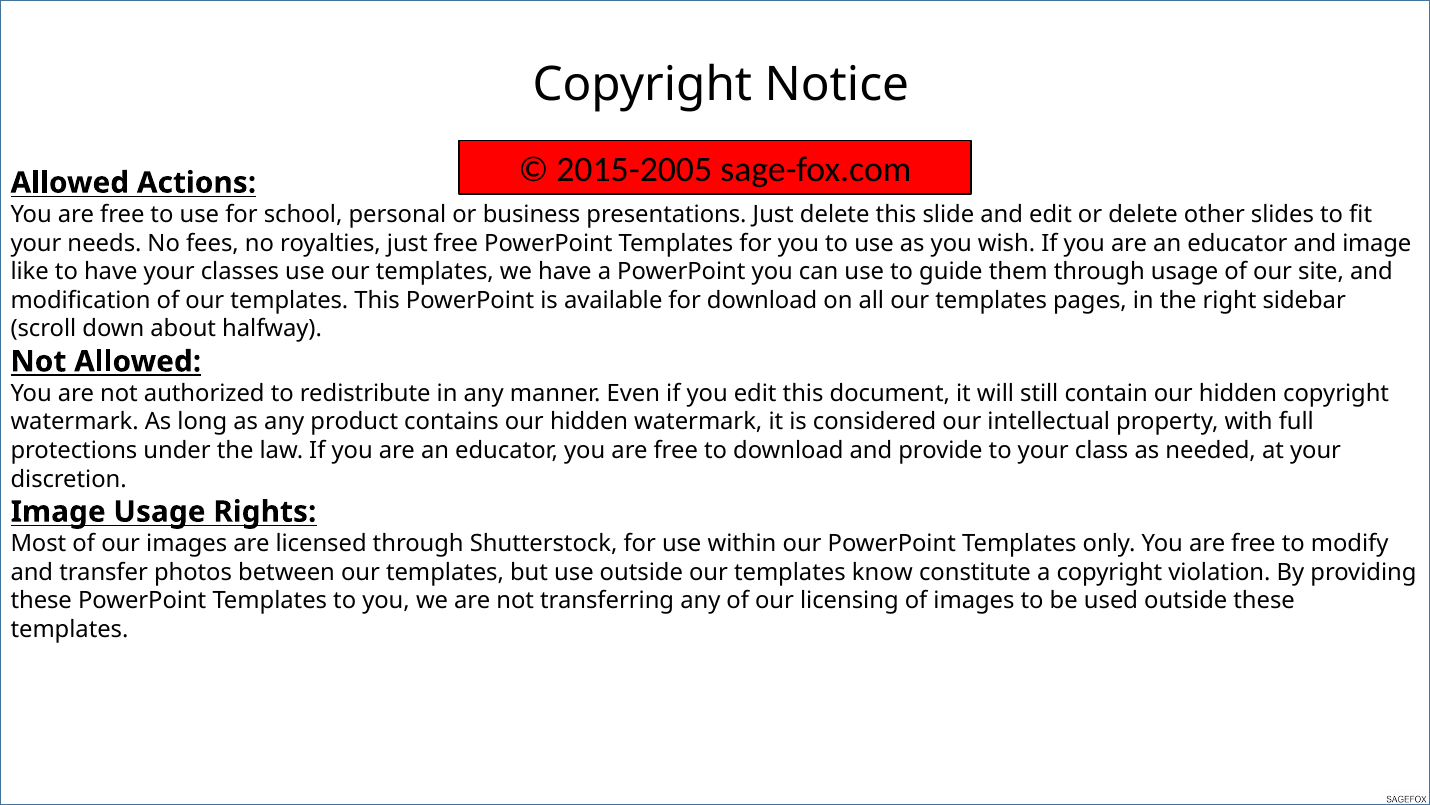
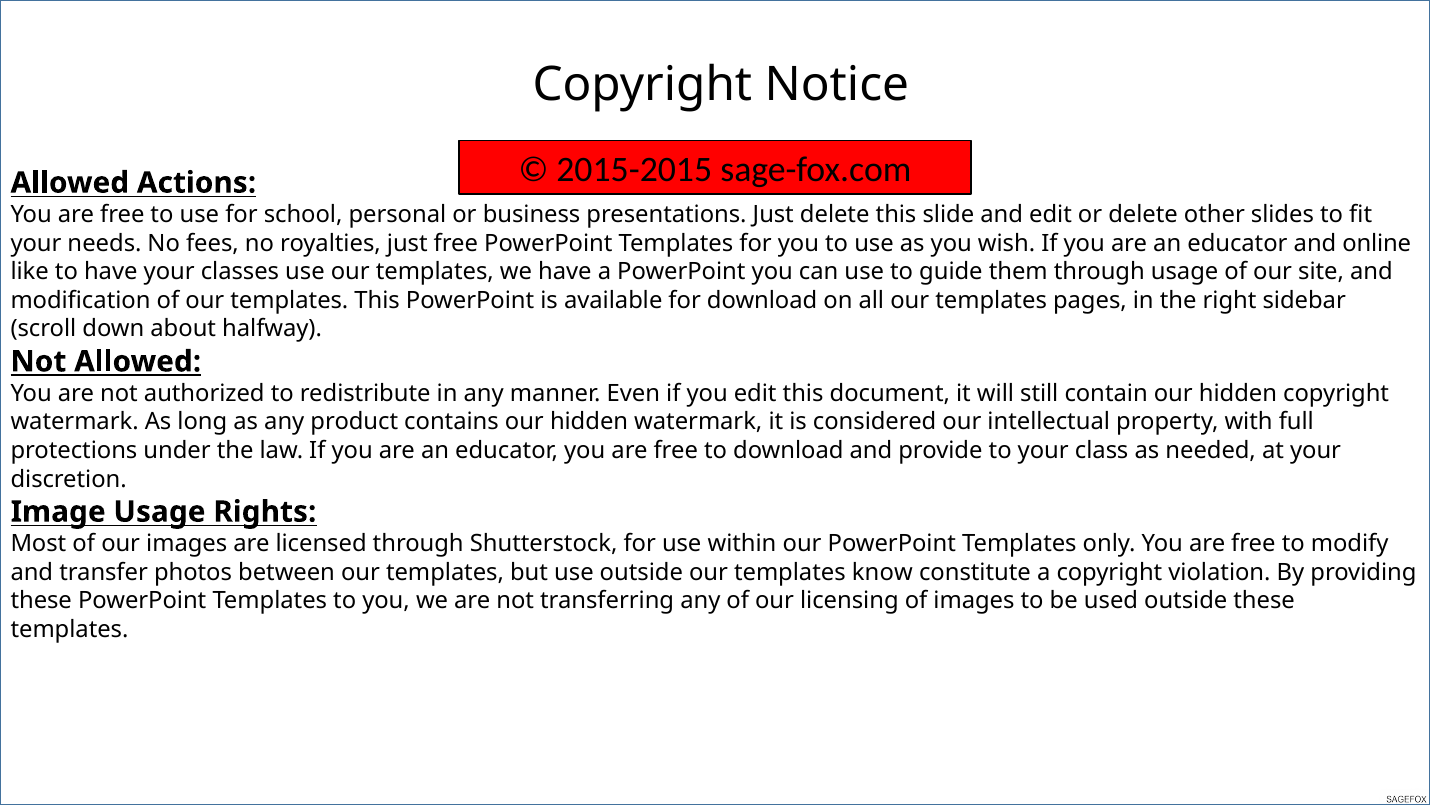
2015-2005: 2015-2005 -> 2015-2015
and image: image -> online
